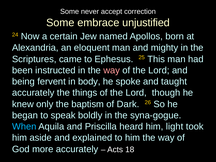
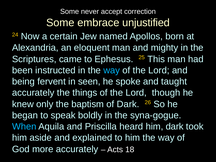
way at (112, 70) colour: pink -> light blue
body: body -> seen
him light: light -> dark
